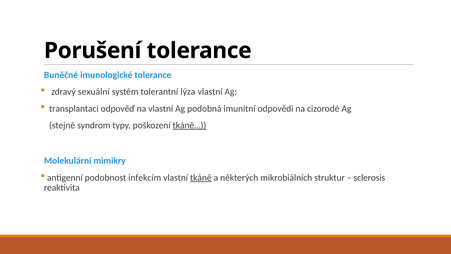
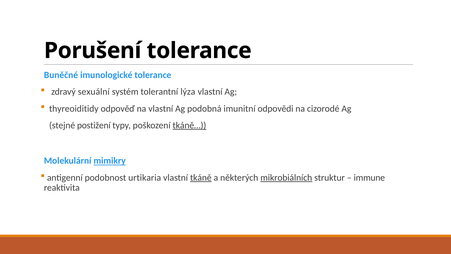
transplantaci: transplantaci -> thyreoiditidy
syndrom: syndrom -> postižení
mimikry underline: none -> present
infekcím: infekcím -> urtikaria
mikrobiálních underline: none -> present
sclerosis: sclerosis -> immune
